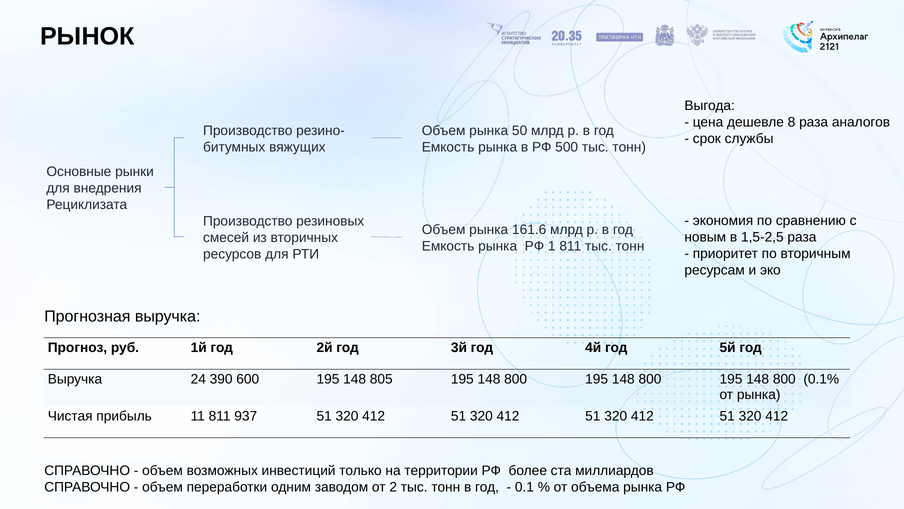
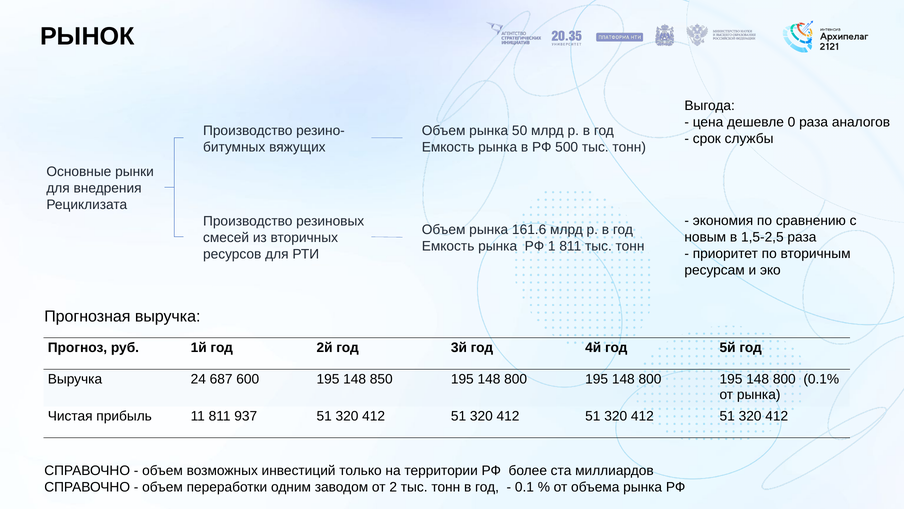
8: 8 -> 0
390: 390 -> 687
805: 805 -> 850
